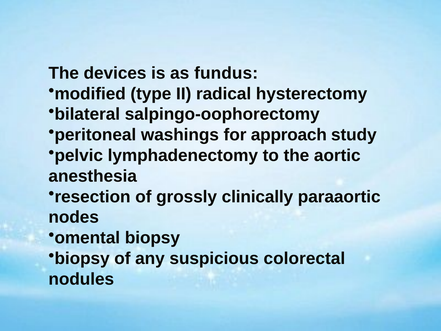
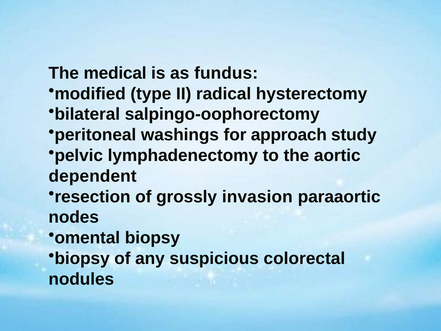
devices: devices -> medical
anesthesia: anesthesia -> dependent
clinically: clinically -> invasion
